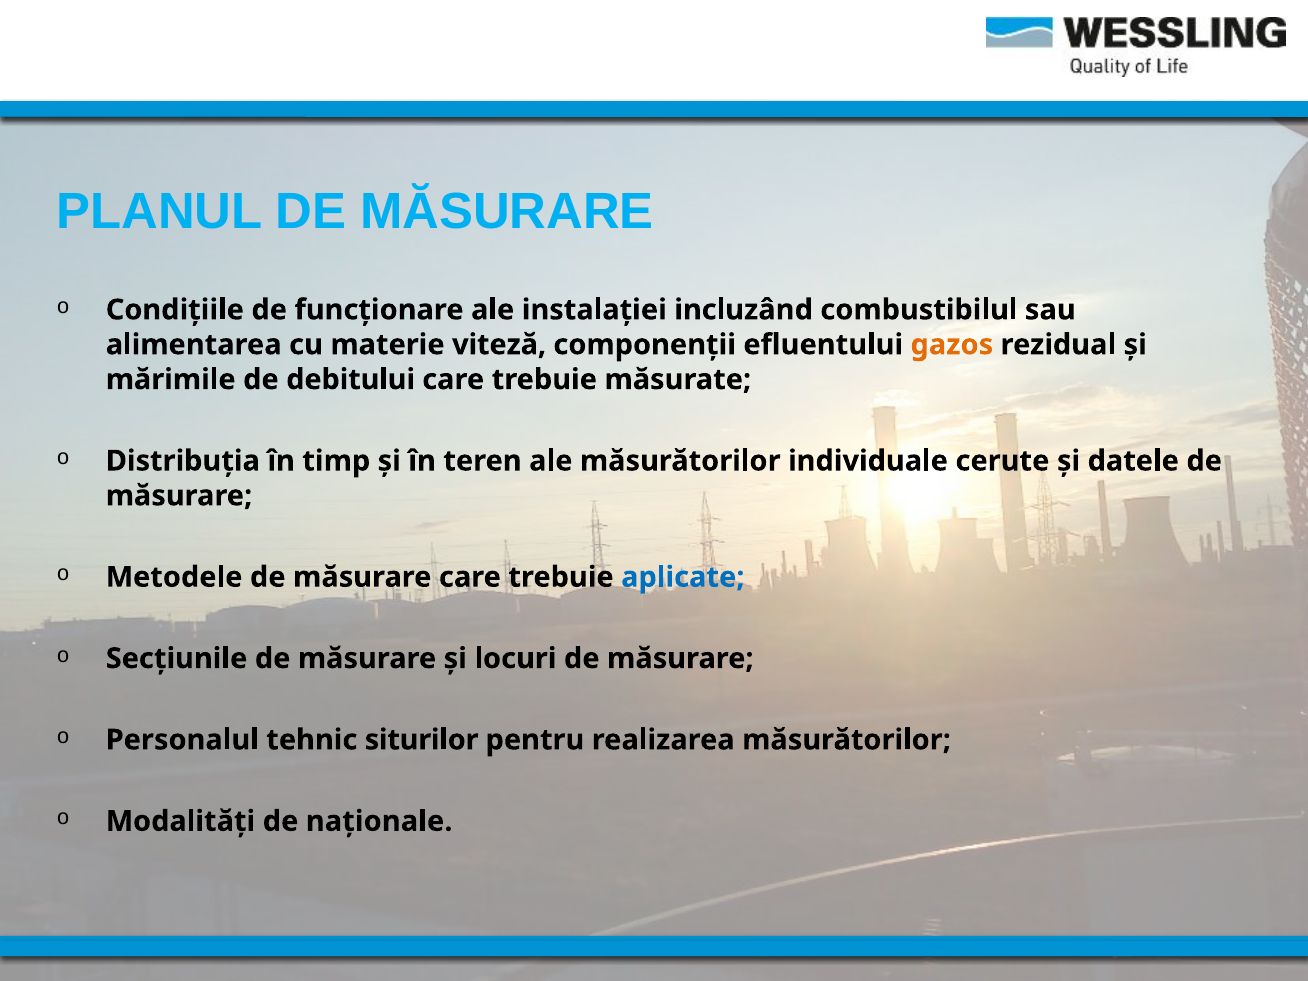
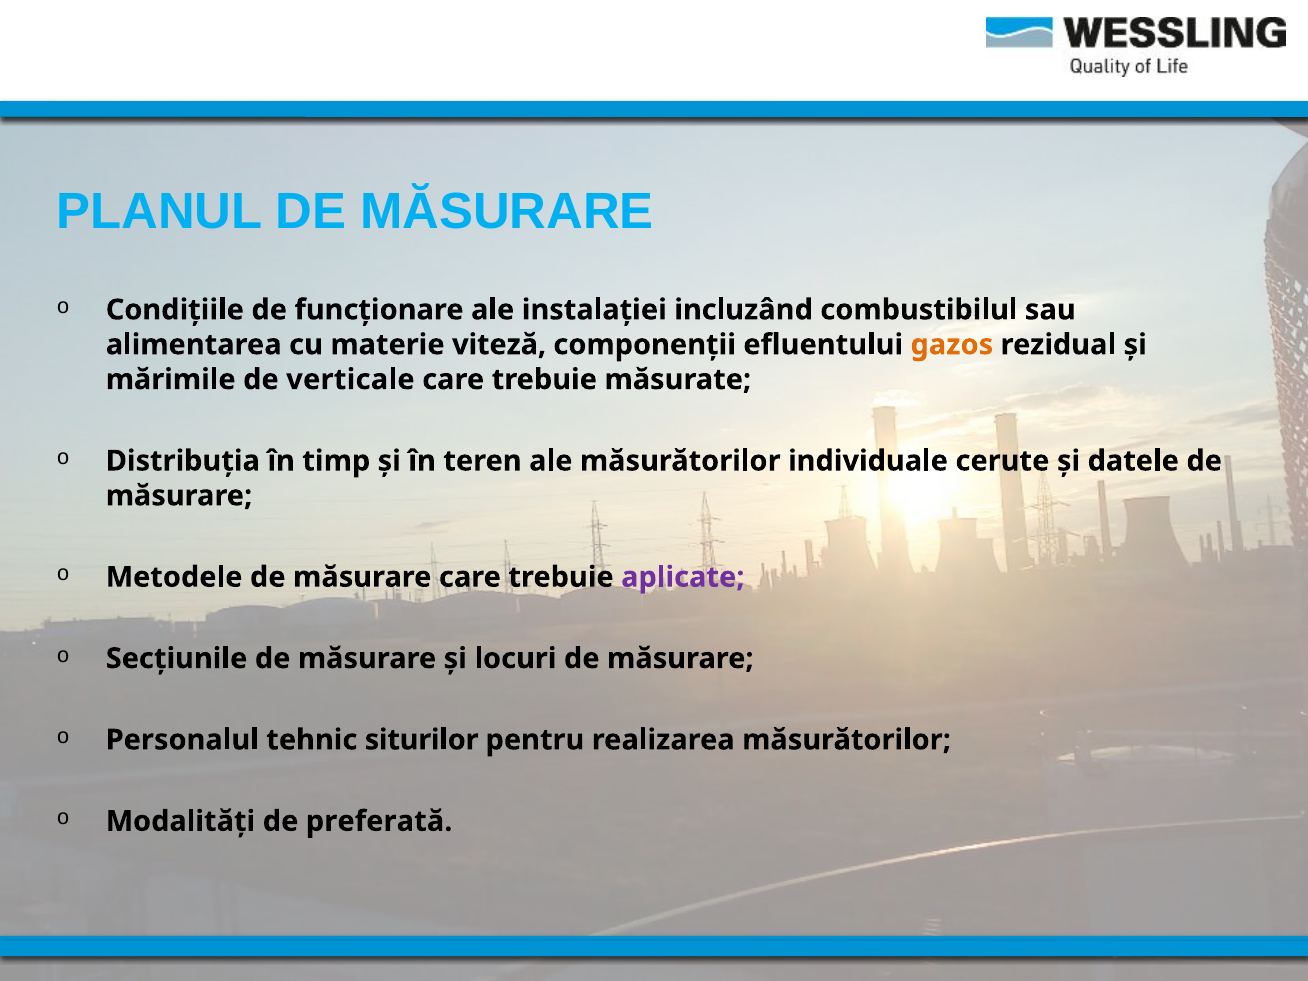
debitului: debitului -> verticale
aplicate colour: blue -> purple
naţionale: naţionale -> preferată
